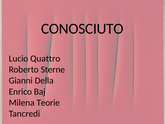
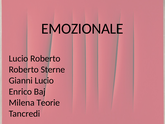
CONOSCIUTO: CONOSCIUTO -> EMOZIONALE
Lucio Quattro: Quattro -> Roberto
Gianni Della: Della -> Lucio
